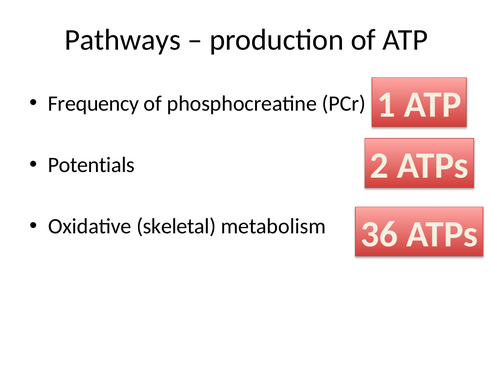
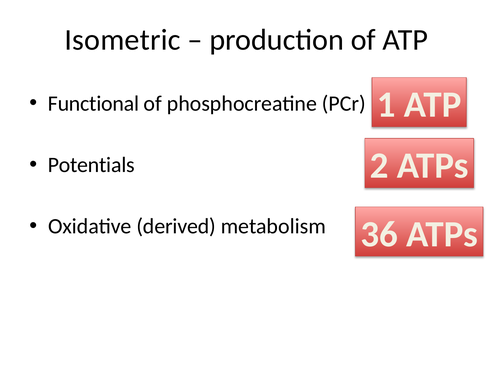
Pathways: Pathways -> Isometric
Frequency: Frequency -> Functional
skeletal: skeletal -> derived
